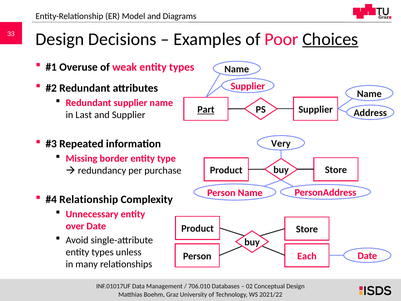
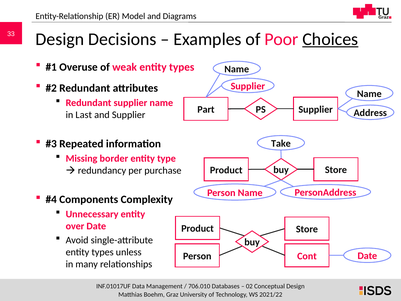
Part underline: present -> none
Very: Very -> Take
Relationship: Relationship -> Components
Each: Each -> Cont
